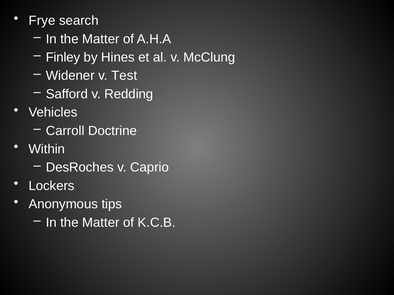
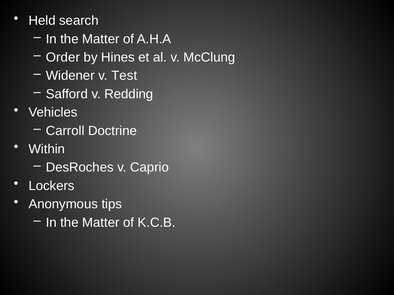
Frye: Frye -> Held
Finley: Finley -> Order
